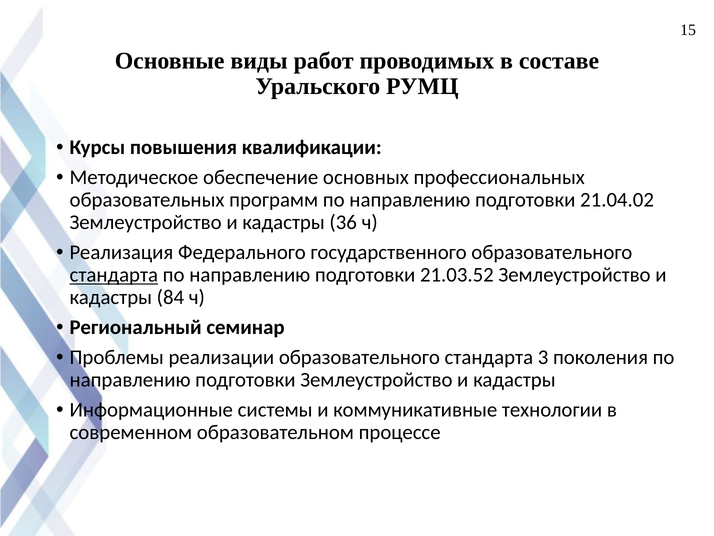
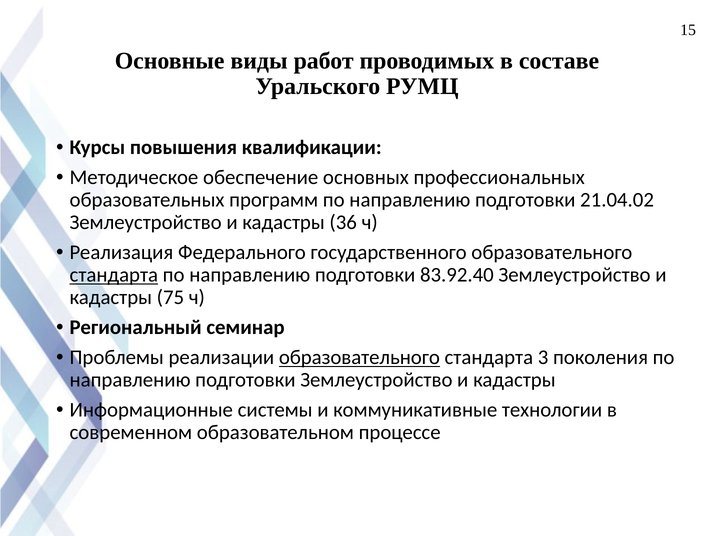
21.03.52: 21.03.52 -> 83.92.40
84: 84 -> 75
образовательного at (359, 357) underline: none -> present
